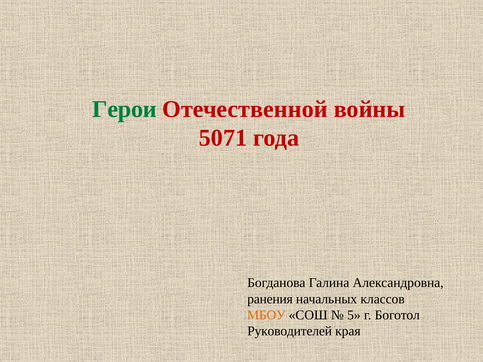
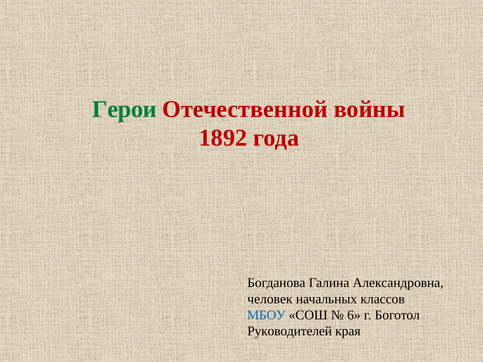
5071: 5071 -> 1892
ранения: ранения -> человек
МБОУ colour: orange -> blue
5: 5 -> 6
